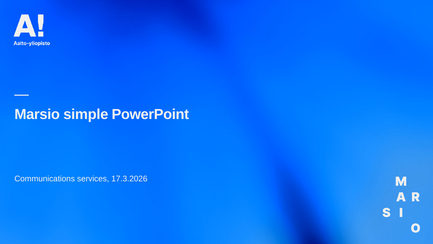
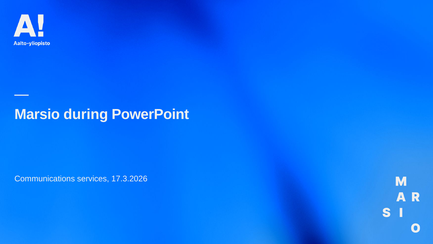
simple: simple -> during
